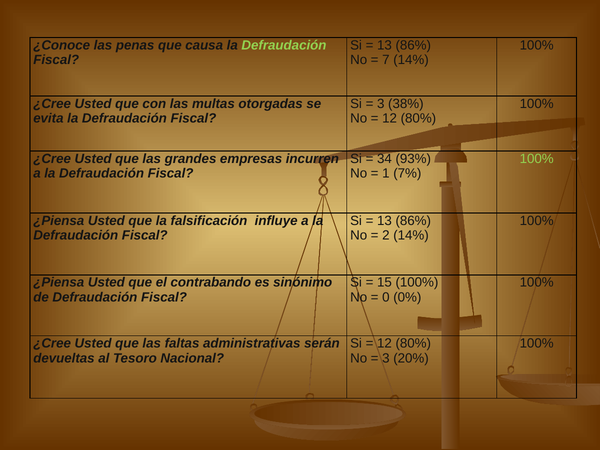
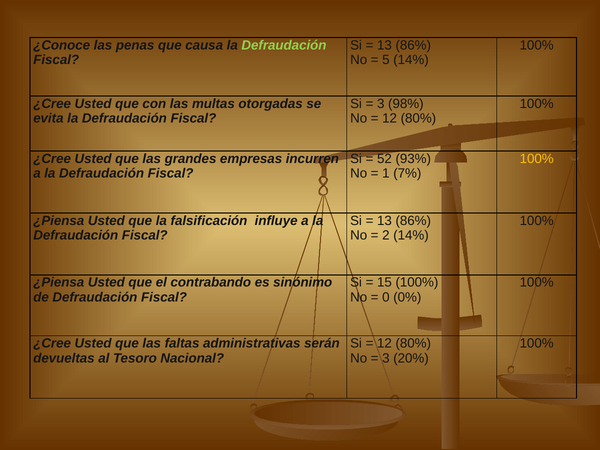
7: 7 -> 5
38%: 38% -> 98%
34: 34 -> 52
100% at (537, 159) colour: light green -> yellow
